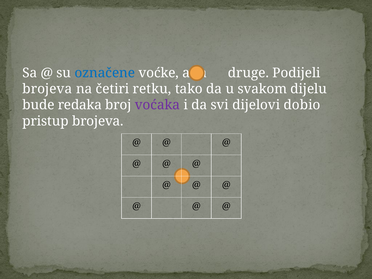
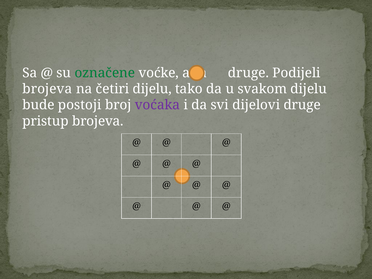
označene colour: blue -> green
četiri retku: retku -> dijelu
redaka: redaka -> postoji
dijelovi dobio: dobio -> druge
